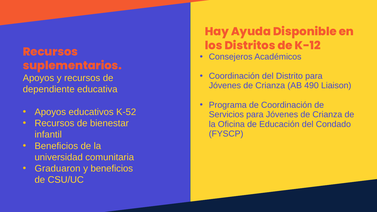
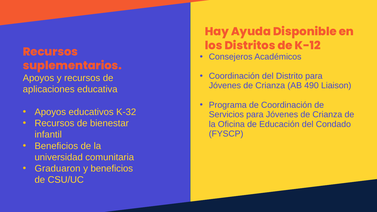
dependiente: dependiente -> aplicaciones
K-52: K-52 -> K-32
